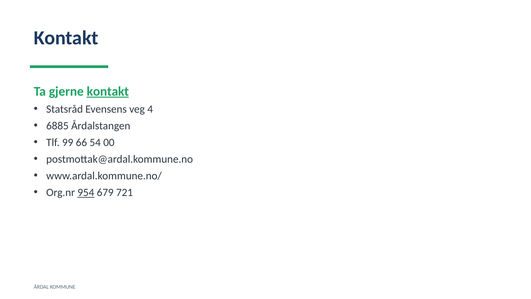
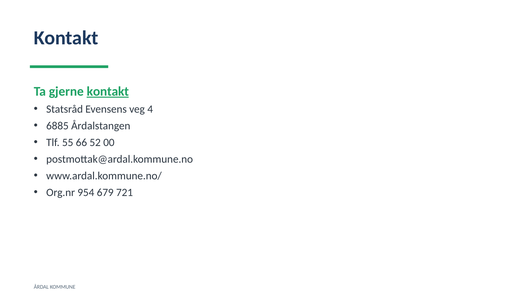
99: 99 -> 55
54: 54 -> 52
954 underline: present -> none
